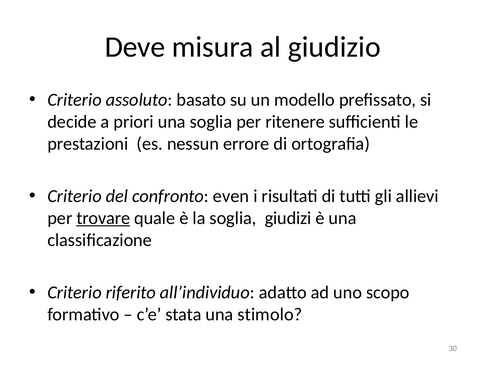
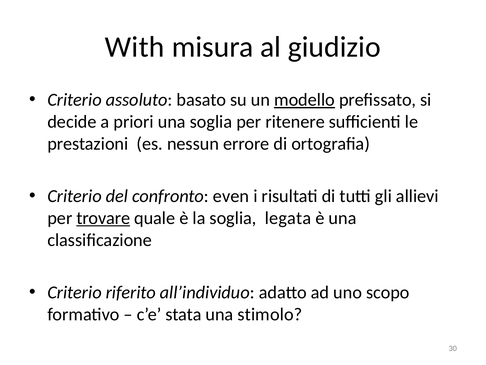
Deve: Deve -> With
modello underline: none -> present
giudizi: giudizi -> legata
